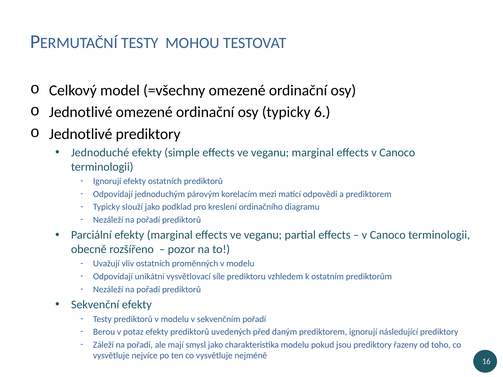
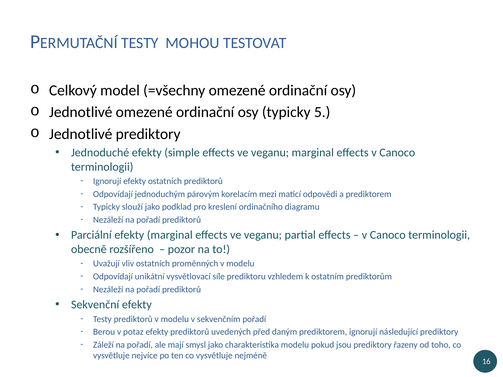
6: 6 -> 5
